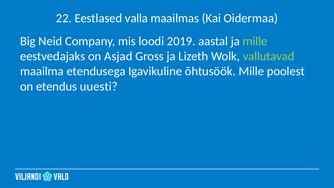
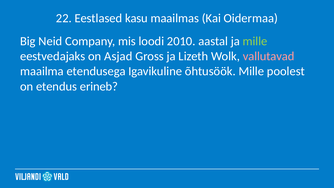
valla: valla -> kasu
2019: 2019 -> 2010
vallutavad colour: light green -> pink
uuesti: uuesti -> erineb
